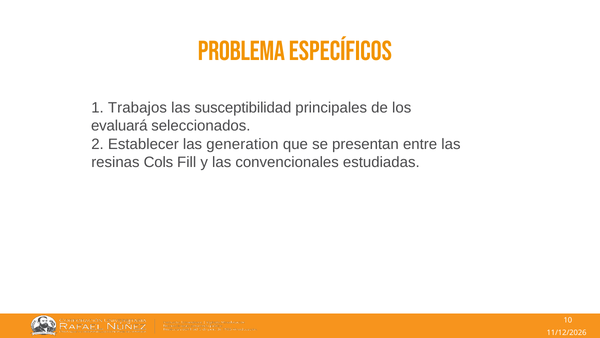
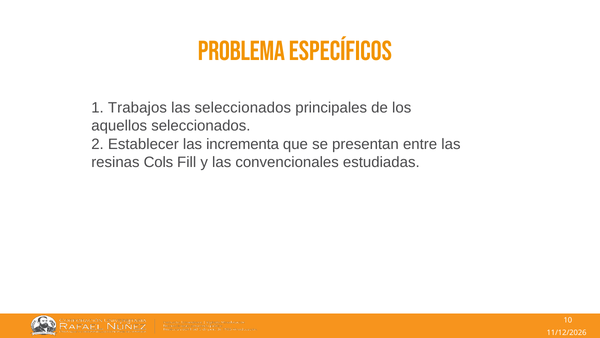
las susceptibilidad: susceptibilidad -> seleccionados
evaluará: evaluará -> aquellos
generation: generation -> incrementa
